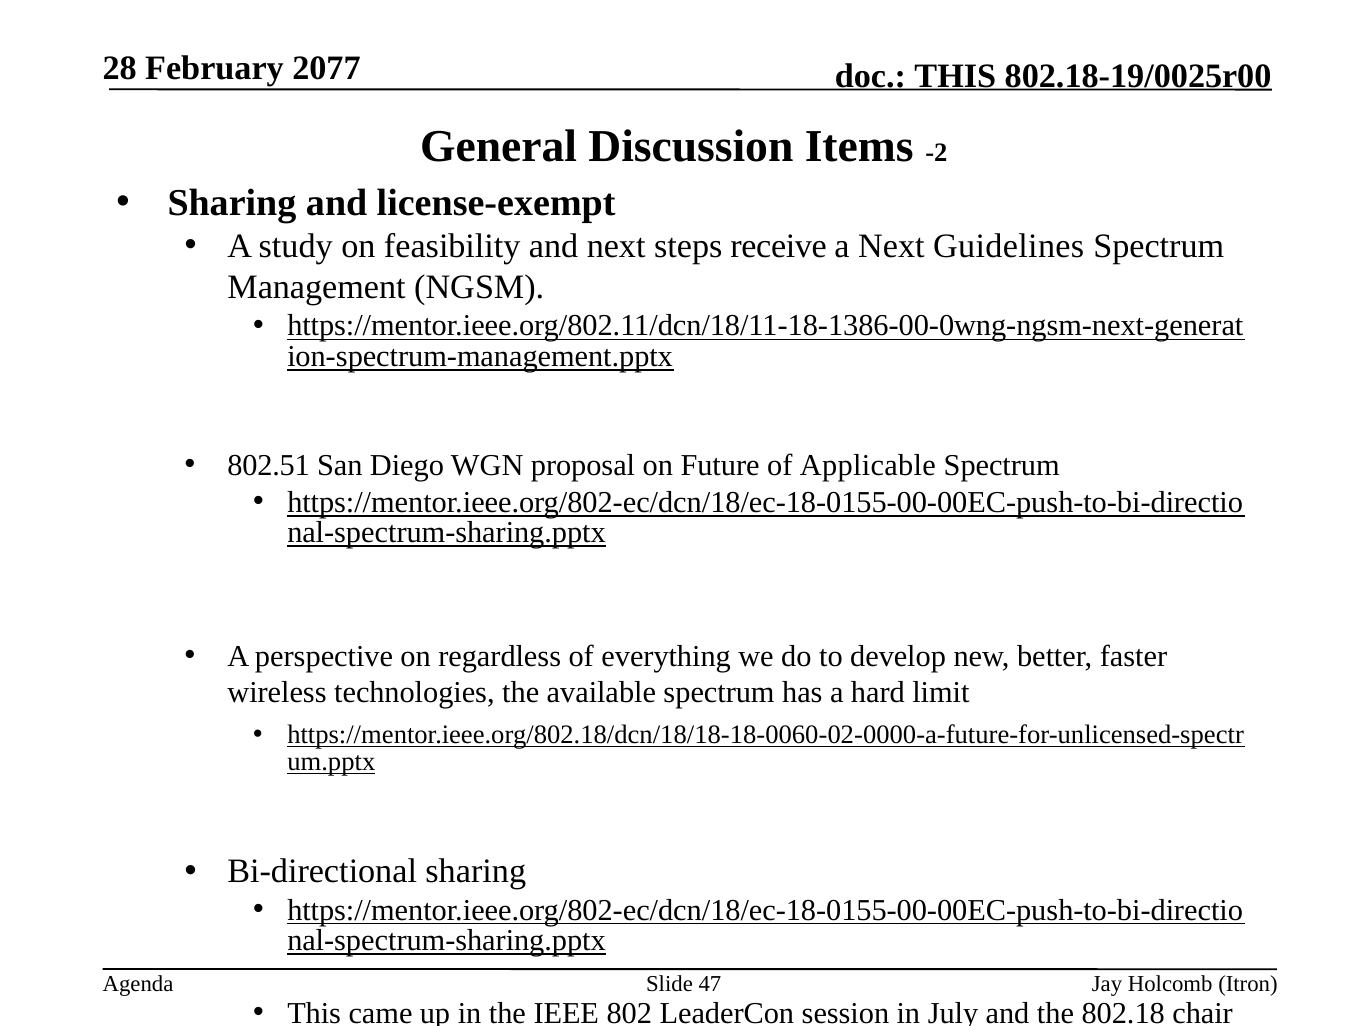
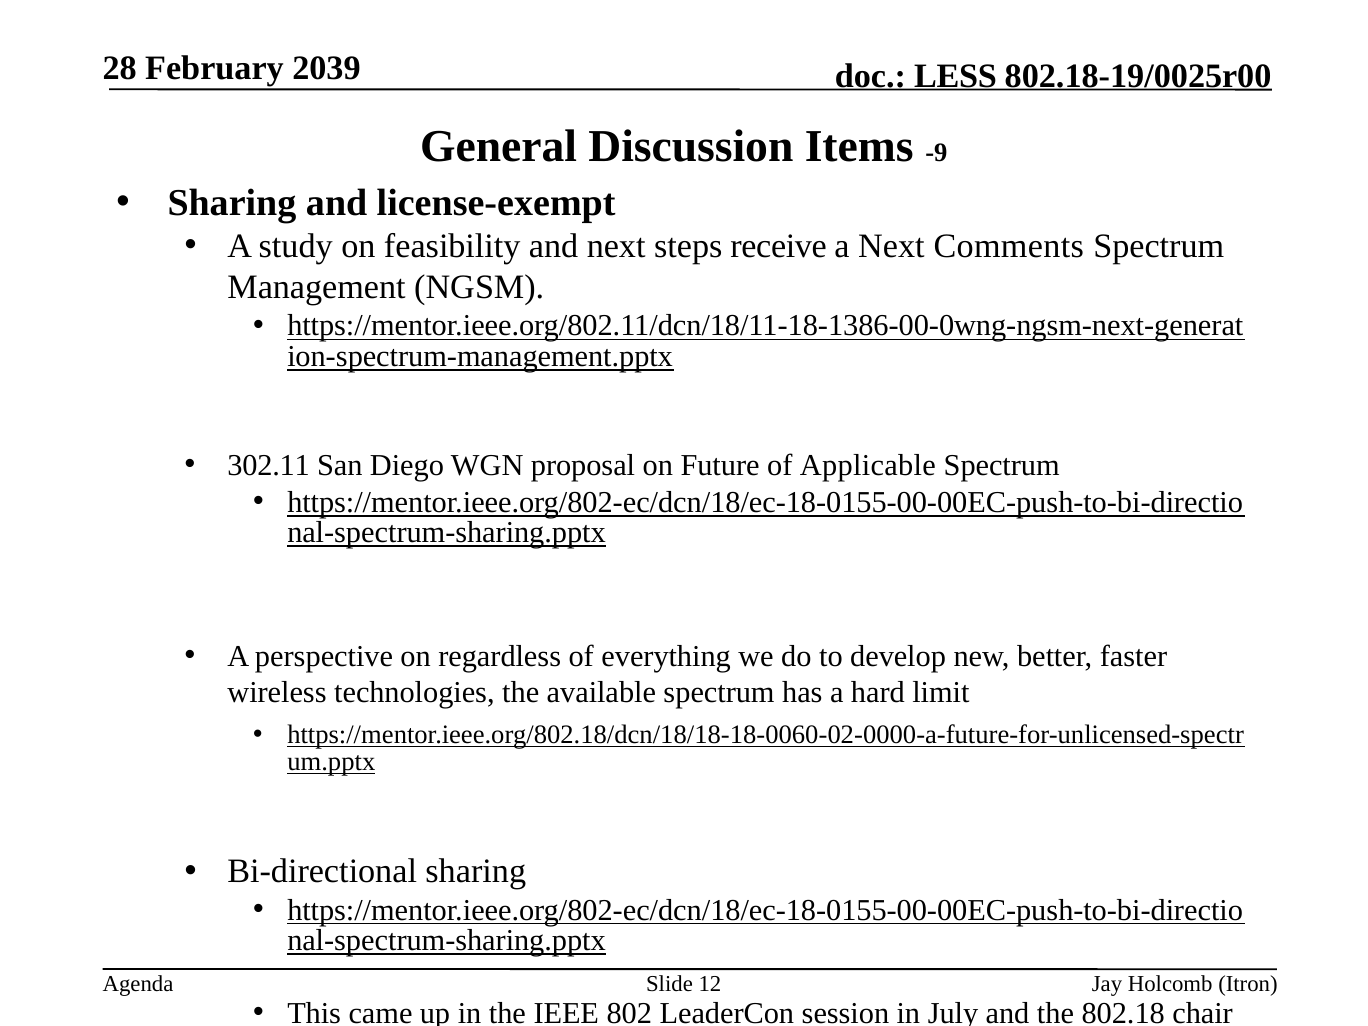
2077: 2077 -> 2039
THIS at (955, 76): THIS -> LESS
-2: -2 -> -9
Guidelines: Guidelines -> Comments
802.51: 802.51 -> 302.11
47: 47 -> 12
